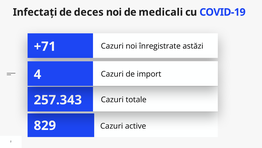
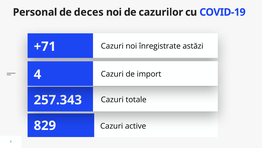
Infectați: Infectați -> Personal
medicali: medicali -> cazurilor
